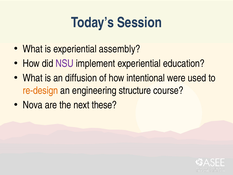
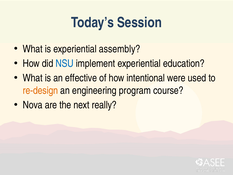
NSU colour: purple -> blue
diffusion: diffusion -> effective
structure: structure -> program
these: these -> really
